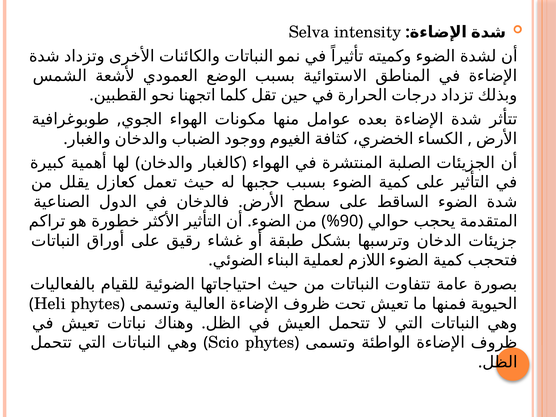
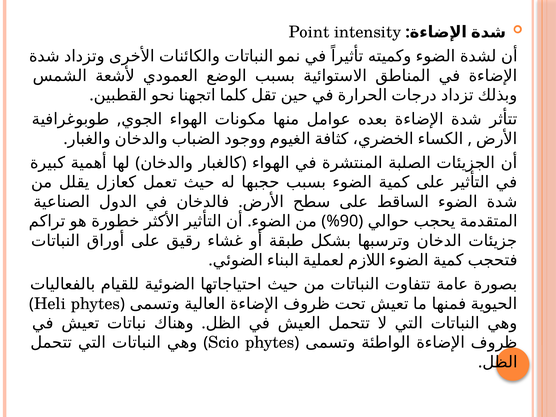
Selva: Selva -> Point
